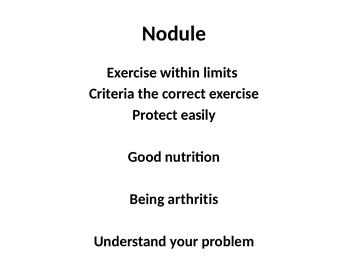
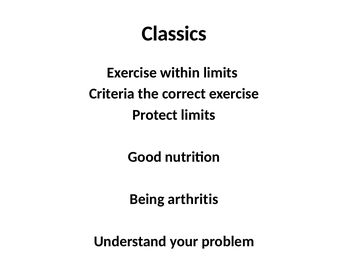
Nodule: Nodule -> Classics
Protect easily: easily -> limits
